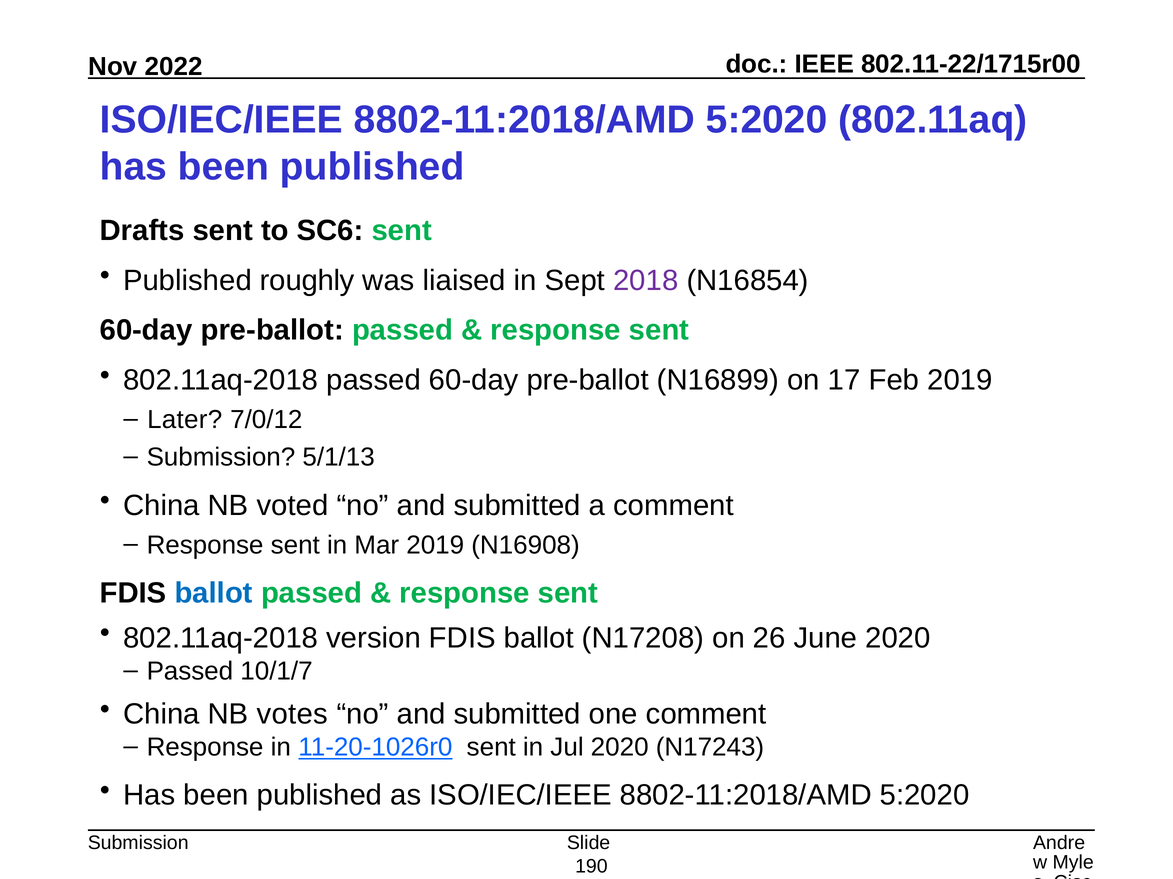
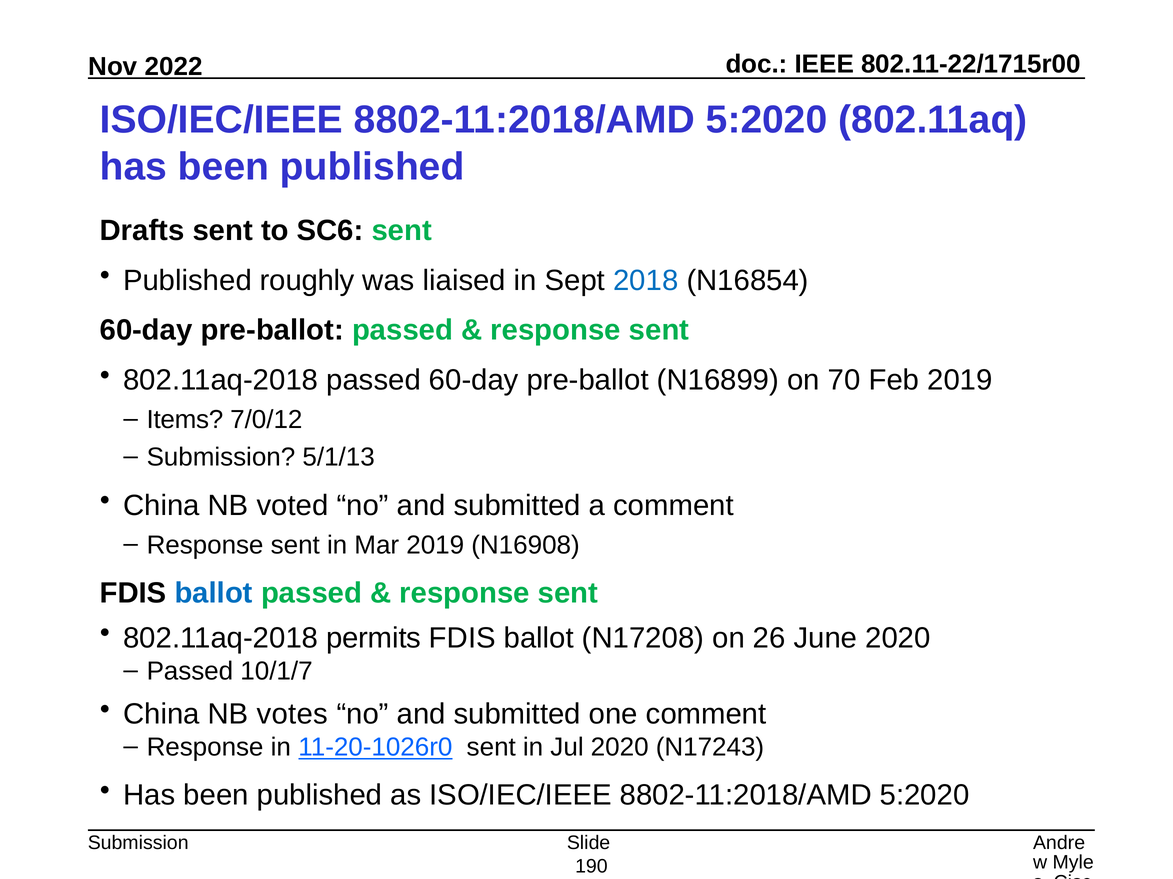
2018 colour: purple -> blue
17: 17 -> 70
Later: Later -> Items
version: version -> permits
